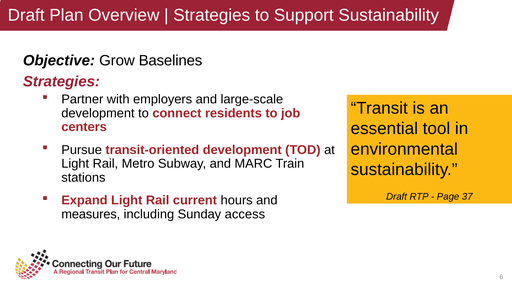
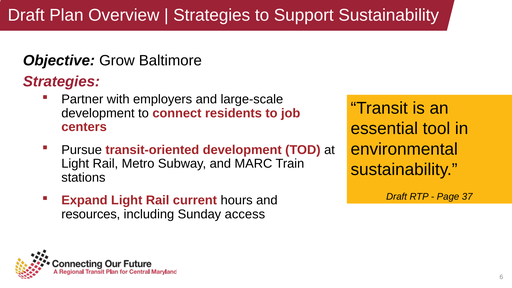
Baselines: Baselines -> Baltimore
measures: measures -> resources
